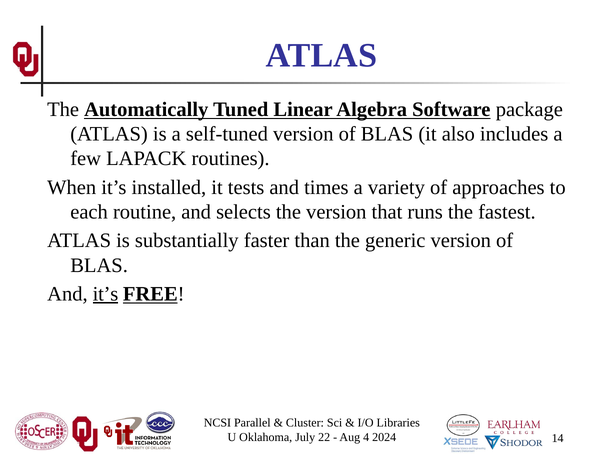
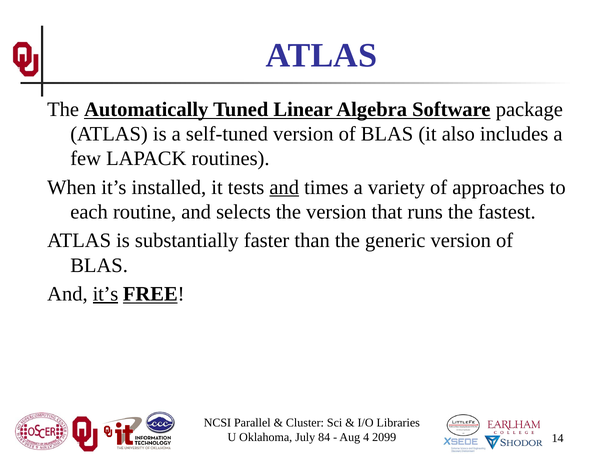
and at (284, 187) underline: none -> present
22: 22 -> 84
2024: 2024 -> 2099
